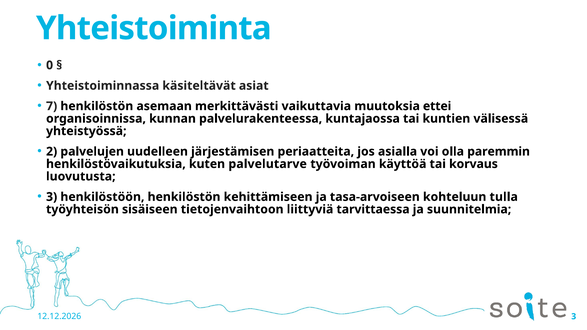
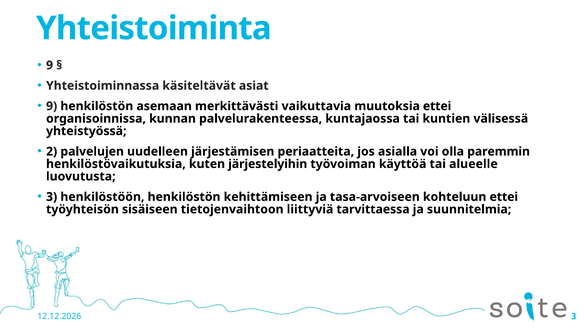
0 at (50, 65): 0 -> 9
7 at (52, 106): 7 -> 9
palvelutarve: palvelutarve -> järjestelyihin
korvaus: korvaus -> alueelle
kohteluun tulla: tulla -> ettei
